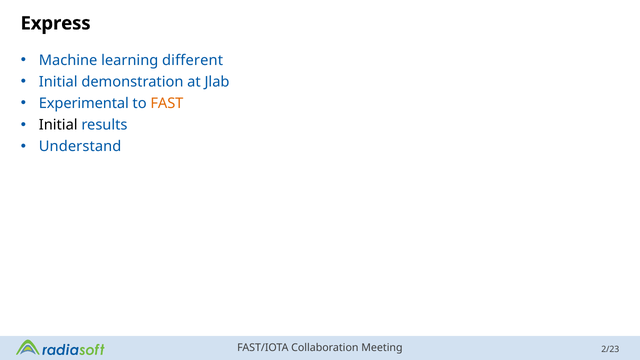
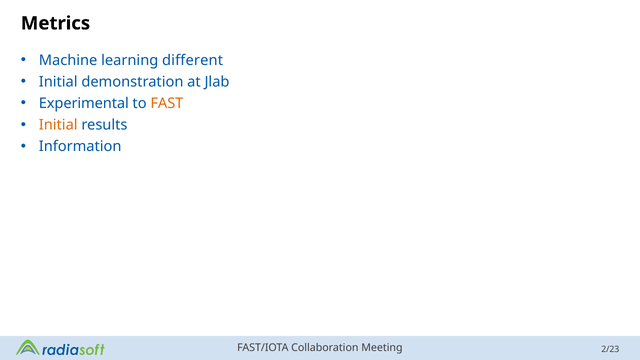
Express: Express -> Metrics
Initial at (58, 125) colour: black -> orange
Understand: Understand -> Information
